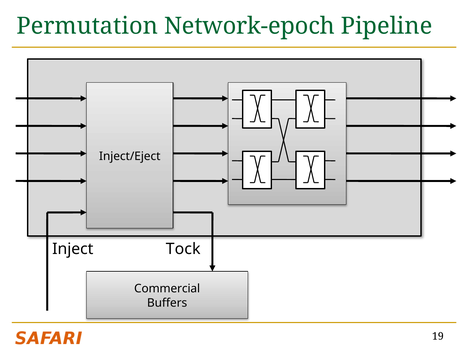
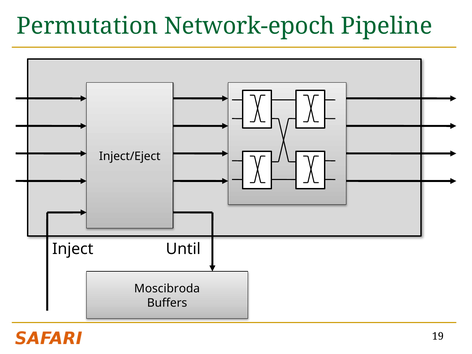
Tock: Tock -> Until
Commercial: Commercial -> Moscibroda
